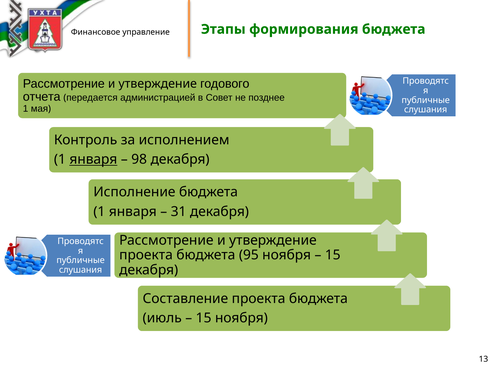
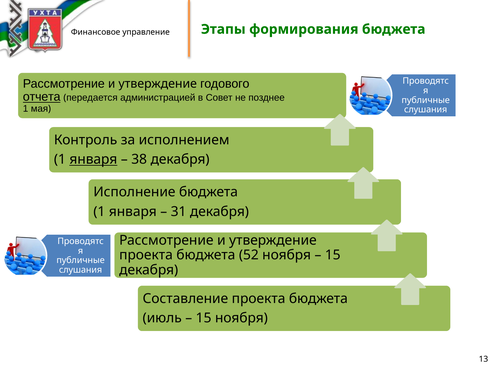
отчета underline: none -> present
98: 98 -> 38
95: 95 -> 52
